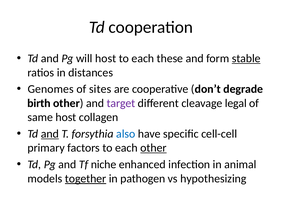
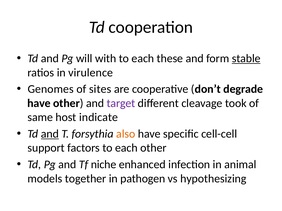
will host: host -> with
distances: distances -> virulence
birth at (39, 103): birth -> have
legal: legal -> took
collagen: collagen -> indicate
also colour: blue -> orange
primary: primary -> support
other at (153, 148) underline: present -> none
together underline: present -> none
